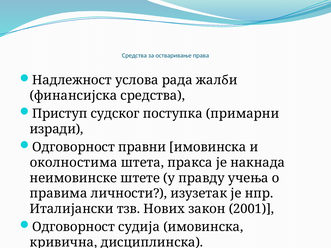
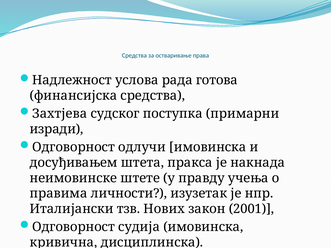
жалби: жалби -> готова
Приступ: Приступ -> Захтјева
правни: правни -> одлучи
околностима: околностима -> досуђивањем
